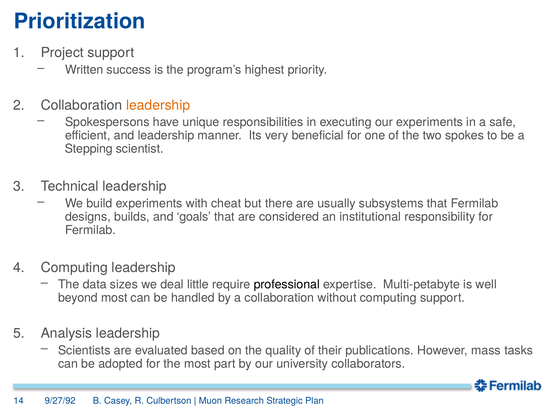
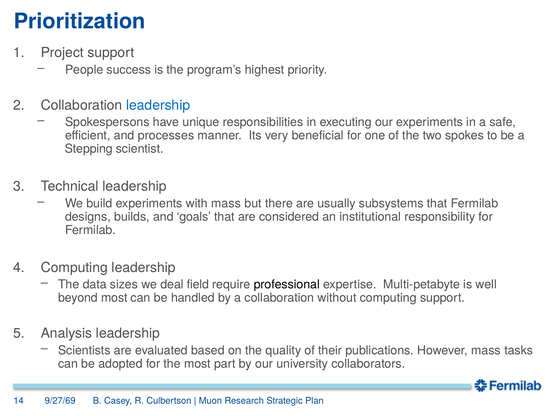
Written: Written -> People
leadership at (158, 105) colour: orange -> blue
and leadership: leadership -> processes
with cheat: cheat -> mass
little: little -> field
9/27/92: 9/27/92 -> 9/27/69
